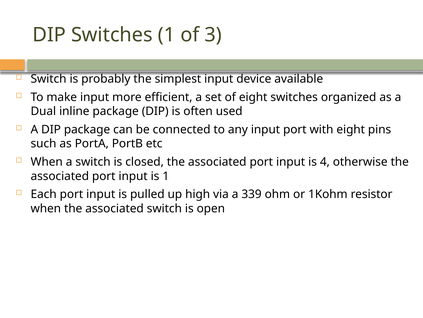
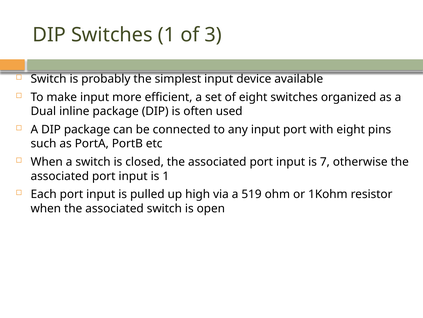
4: 4 -> 7
339: 339 -> 519
